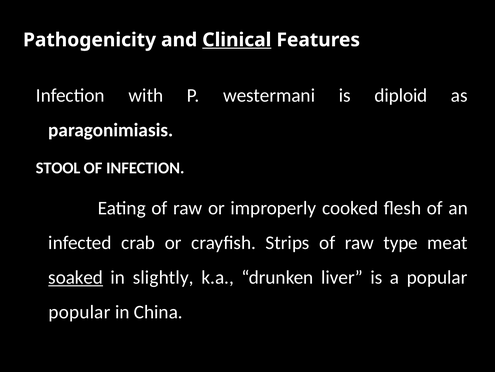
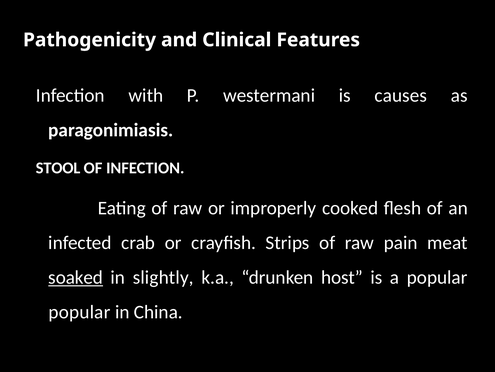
Clinical underline: present -> none
diploid: diploid -> causes
type: type -> pain
liver: liver -> host
